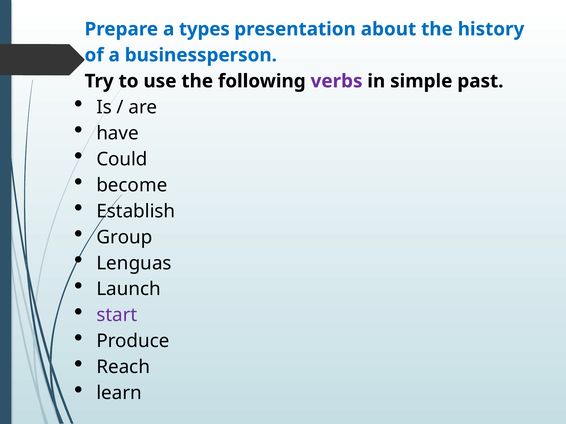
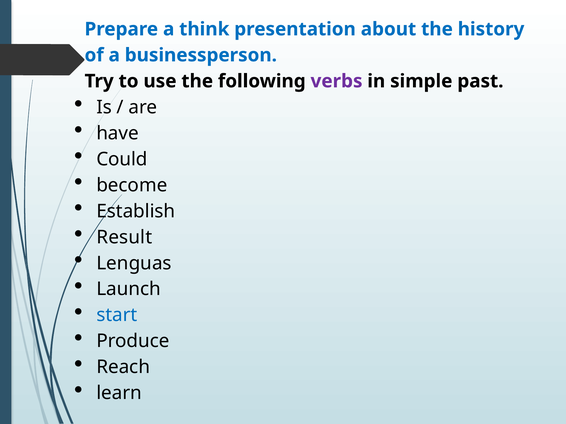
types: types -> think
Group: Group -> Result
start colour: purple -> blue
